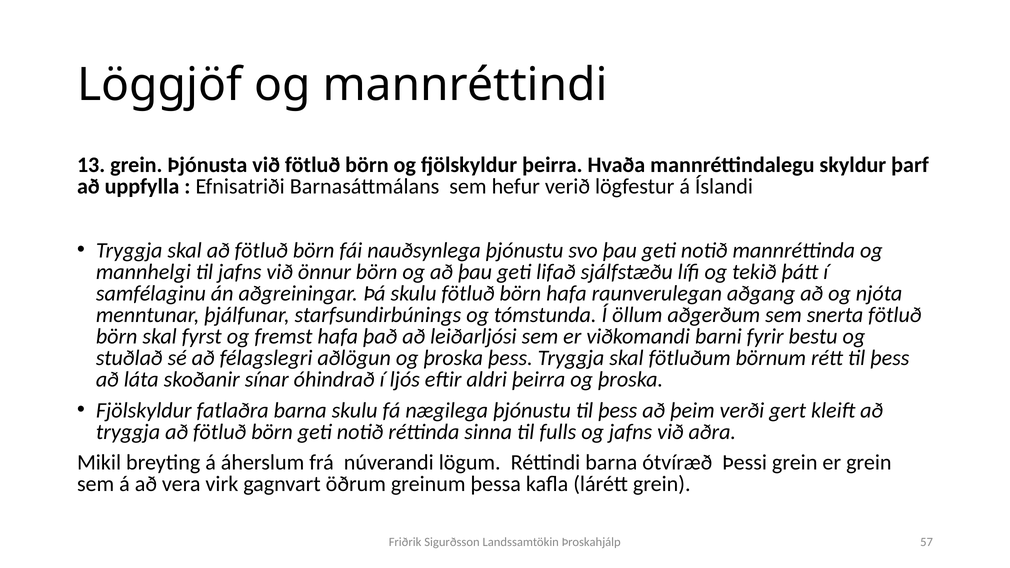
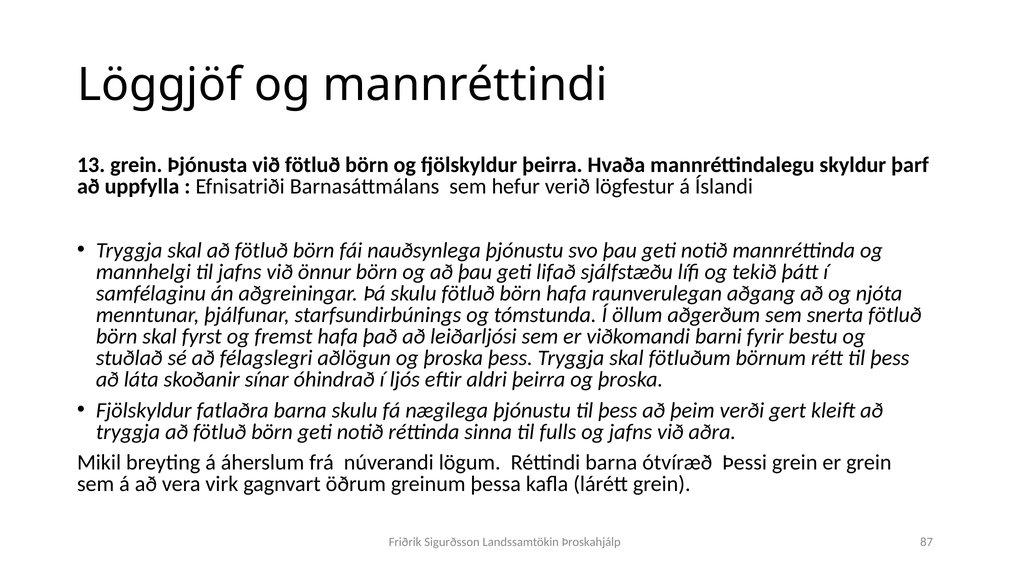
57: 57 -> 87
